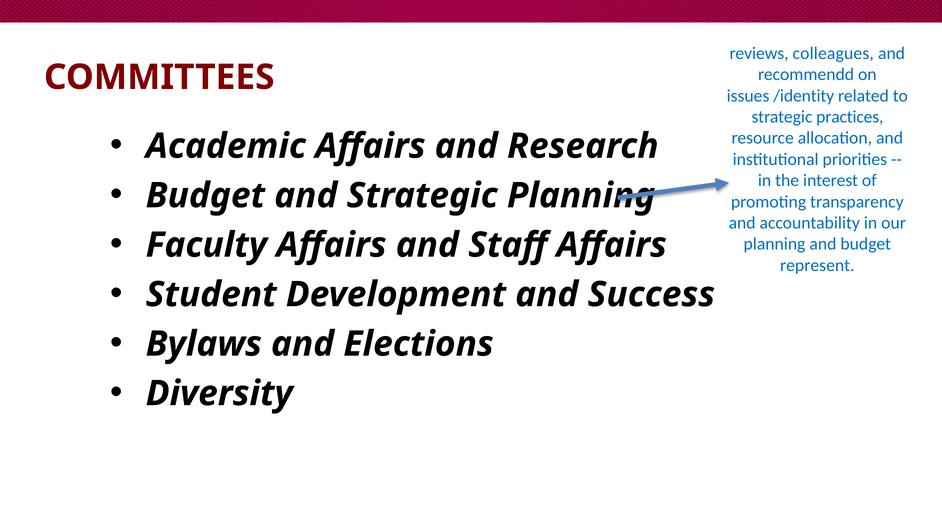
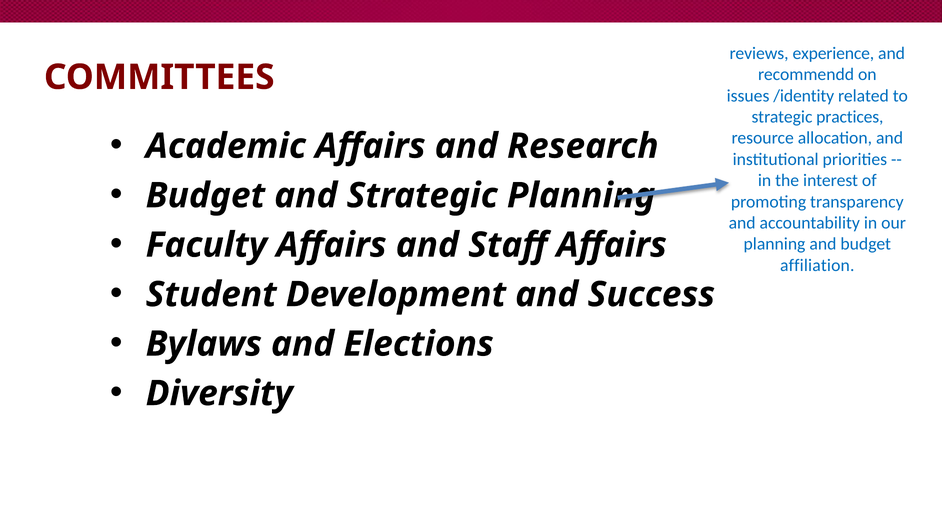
colleagues: colleagues -> experience
represent: represent -> affiliation
